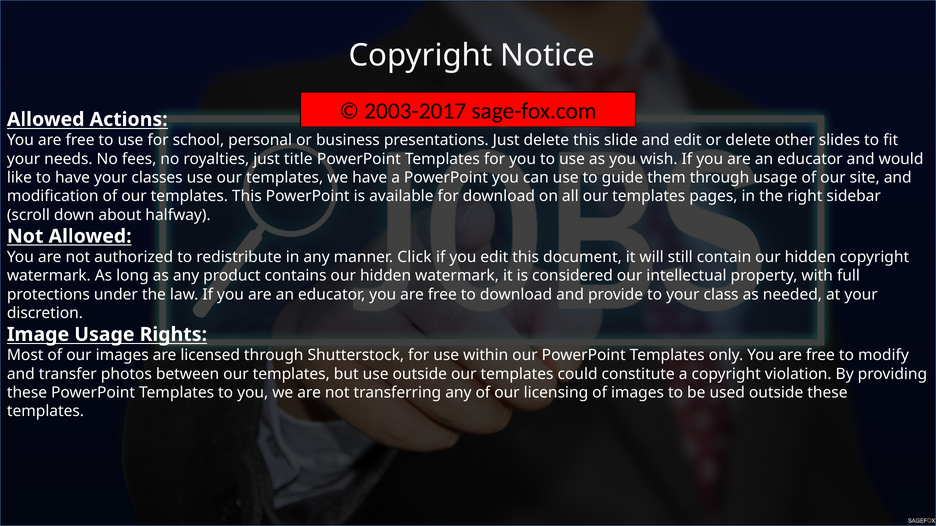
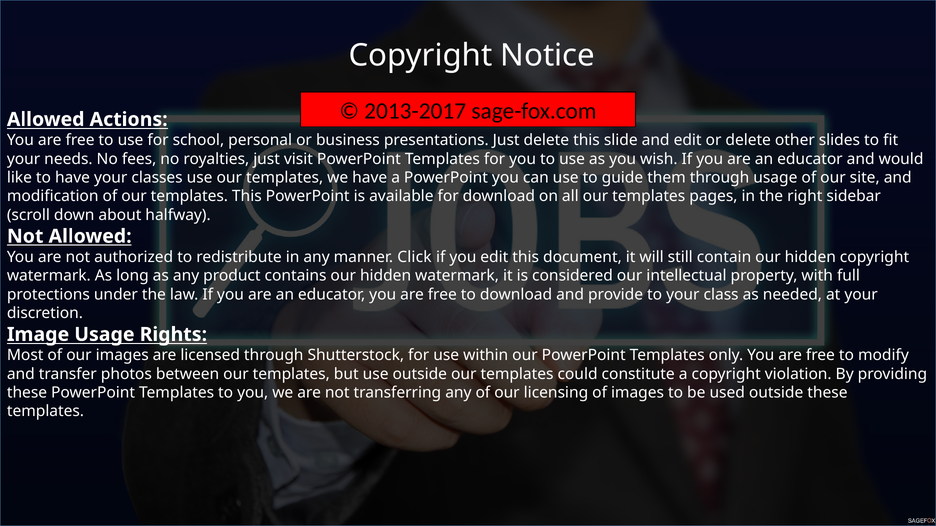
2003-2017: 2003-2017 -> 2013-2017
title: title -> visit
